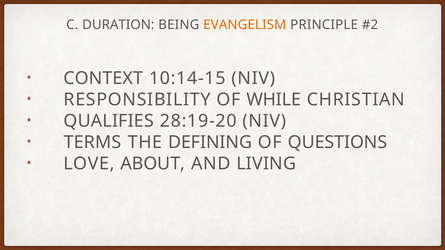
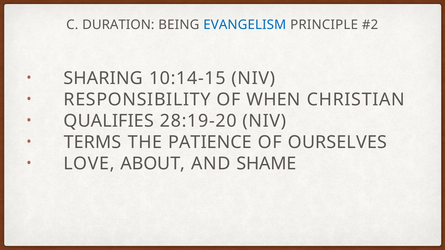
EVANGELISM colour: orange -> blue
CONTEXT: CONTEXT -> SHARING
WHILE: WHILE -> WHEN
DEFINING: DEFINING -> PATIENCE
QUESTIONS: QUESTIONS -> OURSELVES
LIVING: LIVING -> SHAME
